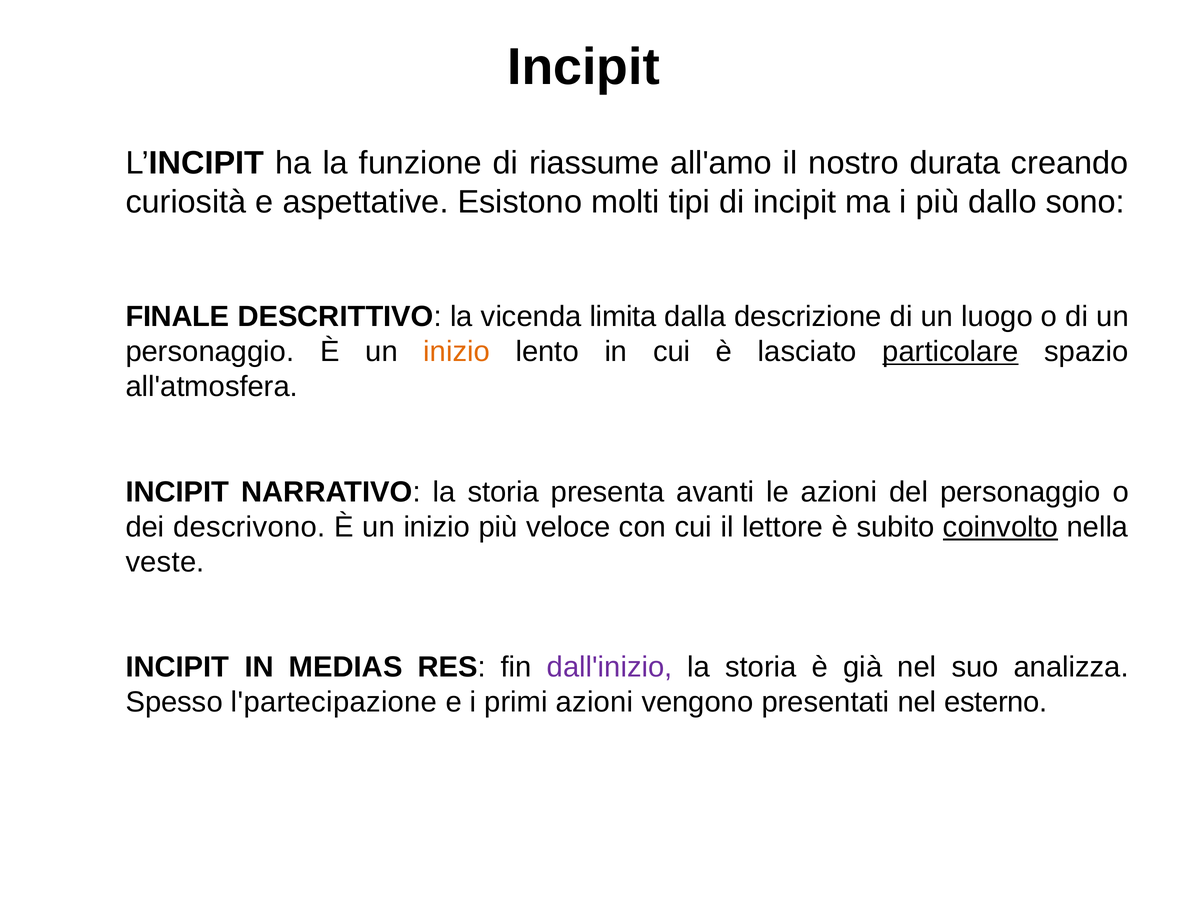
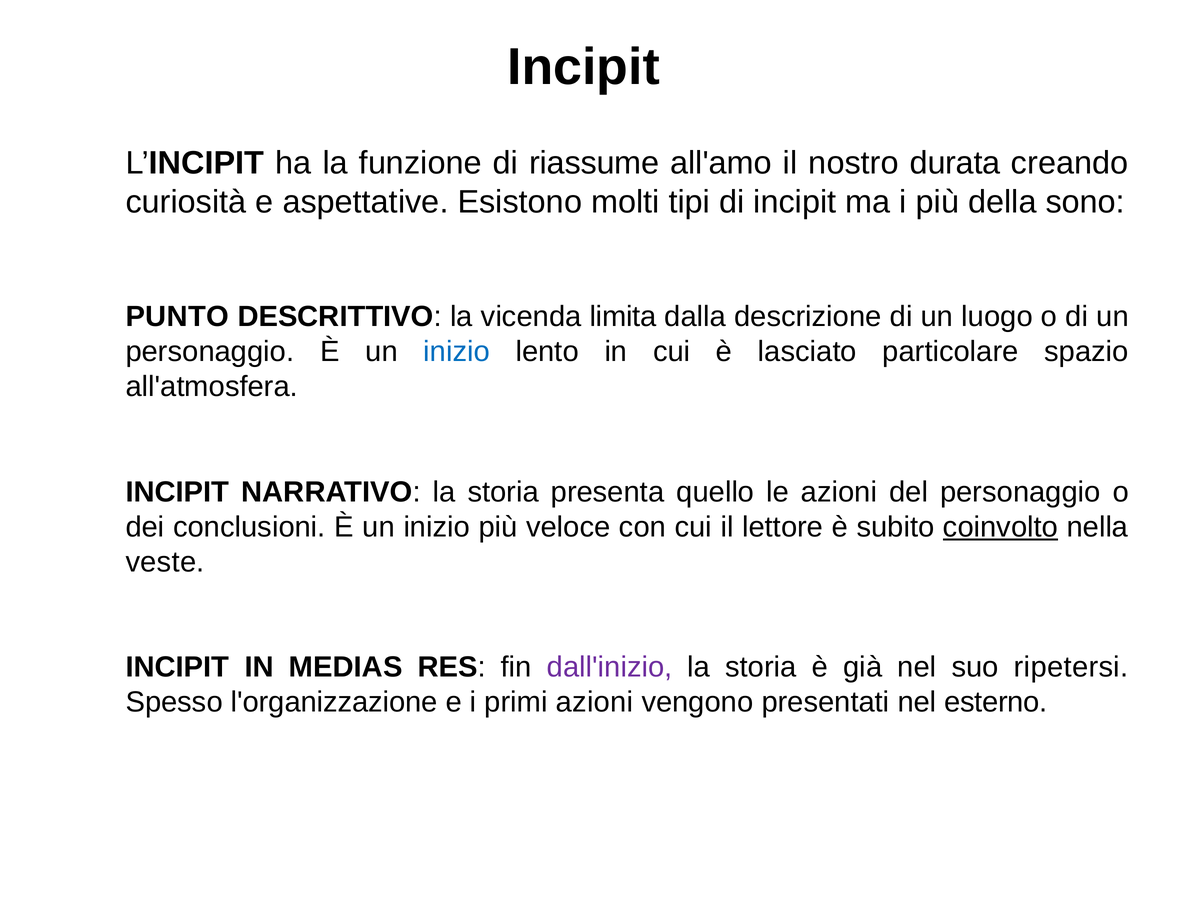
dallo: dallo -> della
FINALE: FINALE -> PUNTO
inizio at (457, 352) colour: orange -> blue
particolare underline: present -> none
avanti: avanti -> quello
descrivono: descrivono -> conclusioni
analizza: analizza -> ripetersi
l'partecipazione: l'partecipazione -> l'organizzazione
